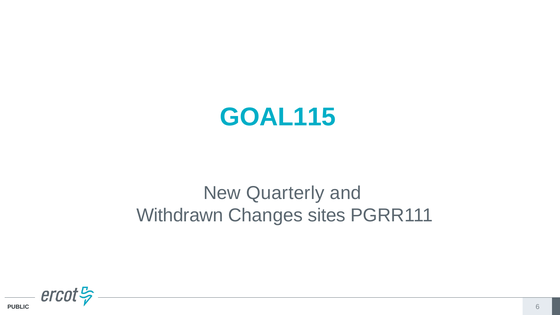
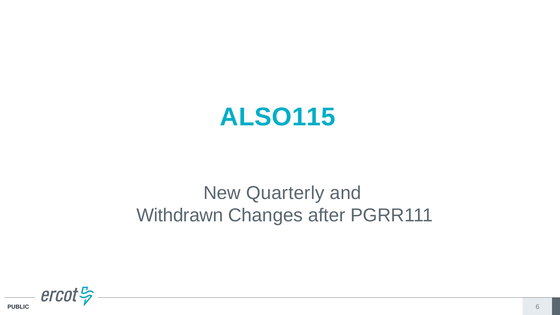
GOAL115: GOAL115 -> ALSO115
sites: sites -> after
